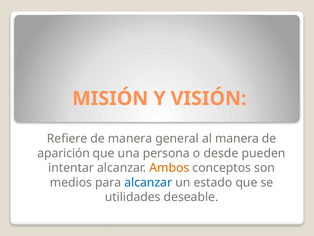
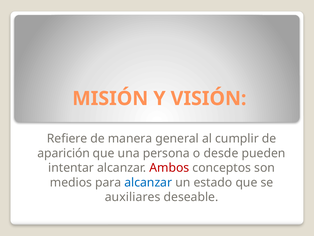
al manera: manera -> cumplir
Ambos colour: orange -> red
utilidades: utilidades -> auxiliares
